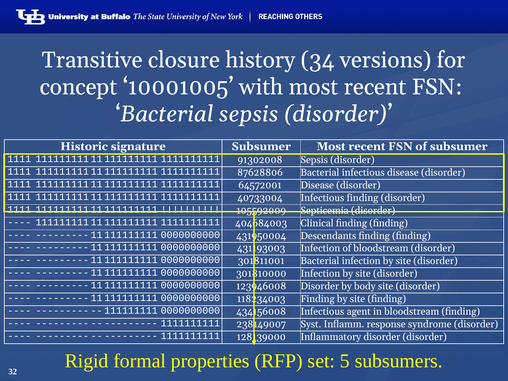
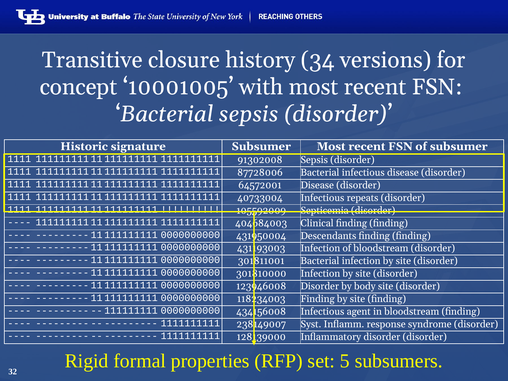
87628806: 87628806 -> 87728006
Infectious finding: finding -> repeats
